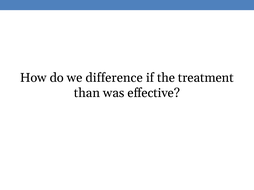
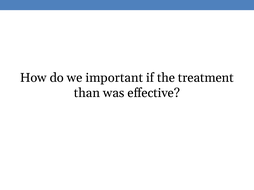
difference: difference -> important
